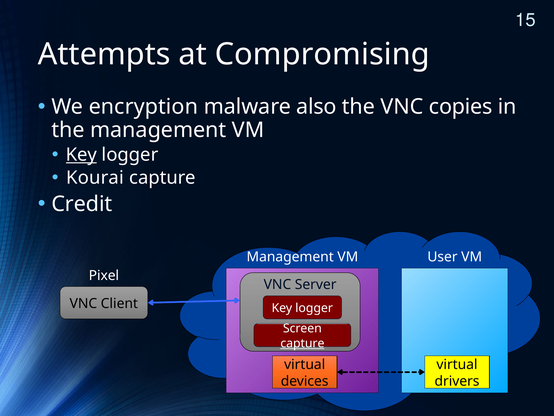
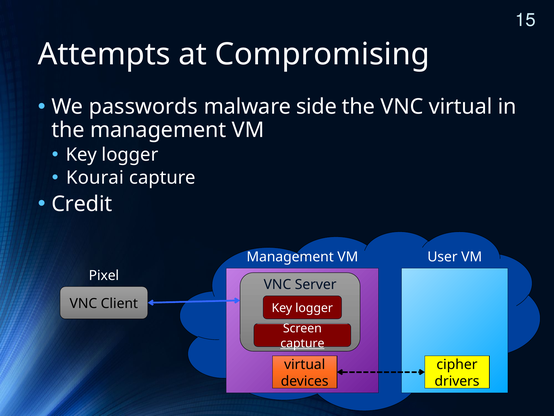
encryption: encryption -> passwords
also: also -> side
VNC copies: copies -> virtual
Key at (81, 155) underline: present -> none
virtual at (457, 364): virtual -> cipher
